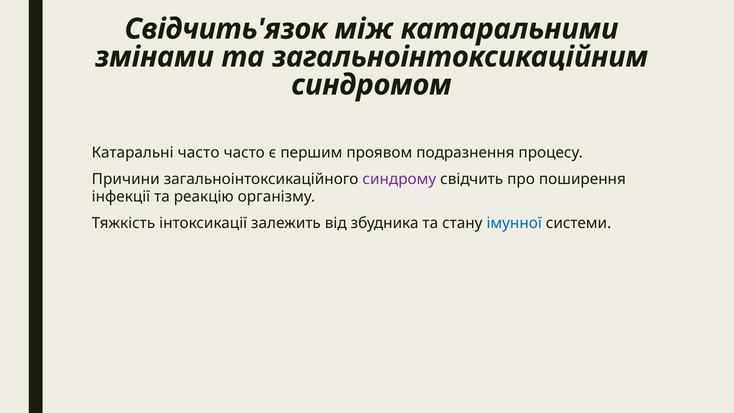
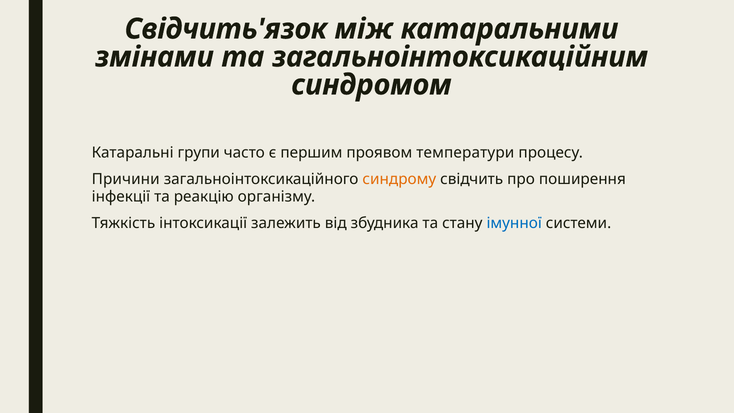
Катаральні часто: часто -> групи
подразнення: подразнення -> температури
синдрому colour: purple -> orange
